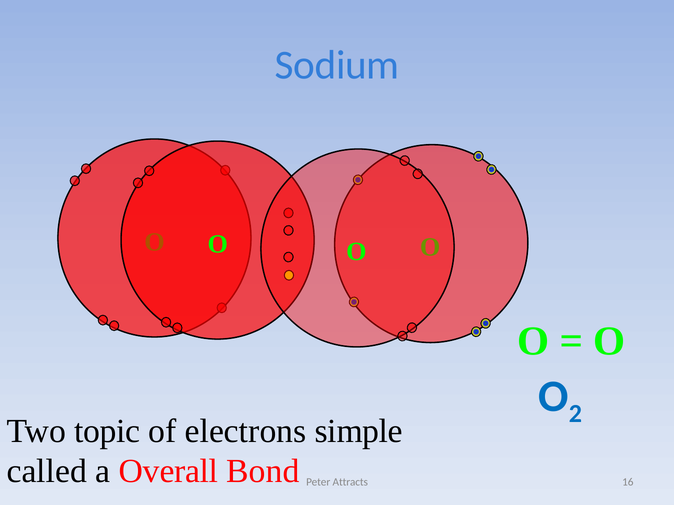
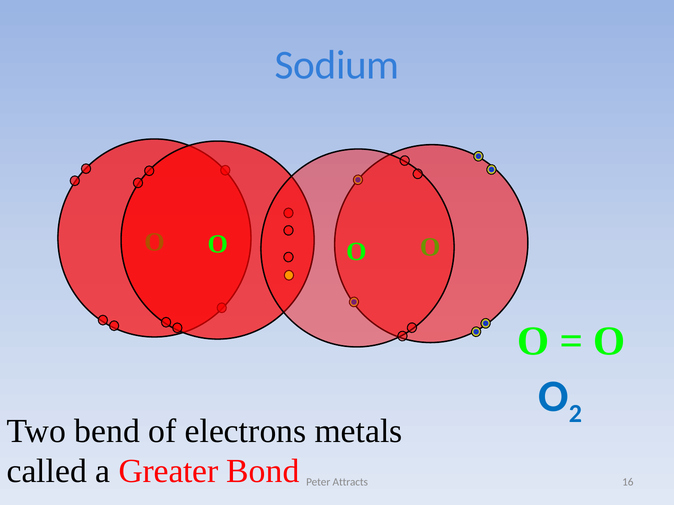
topic: topic -> bend
simple: simple -> metals
Overall: Overall -> Greater
